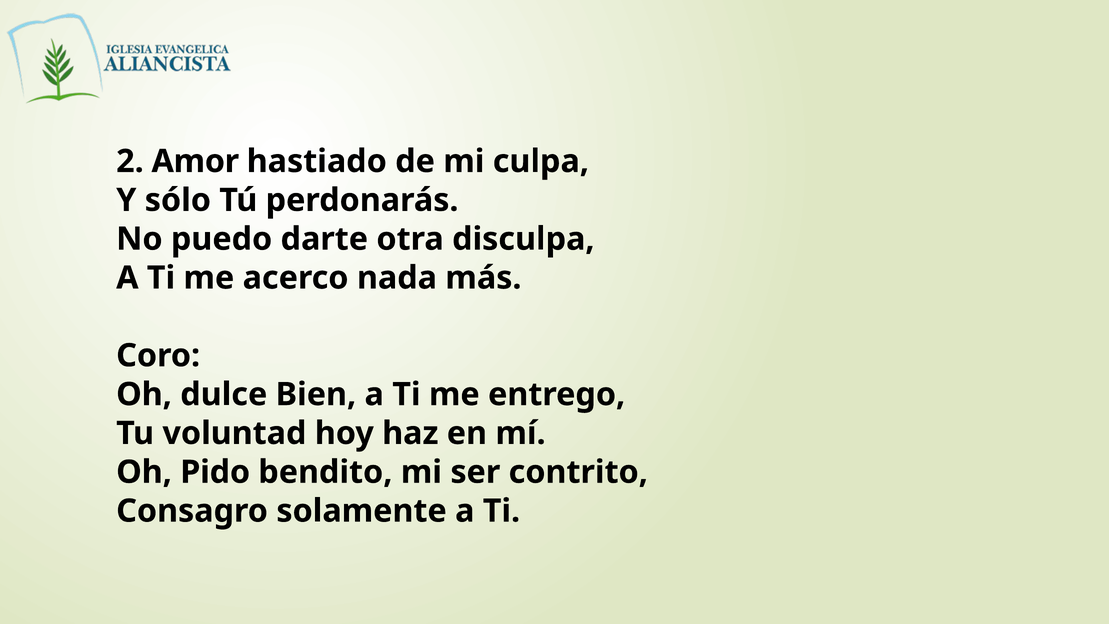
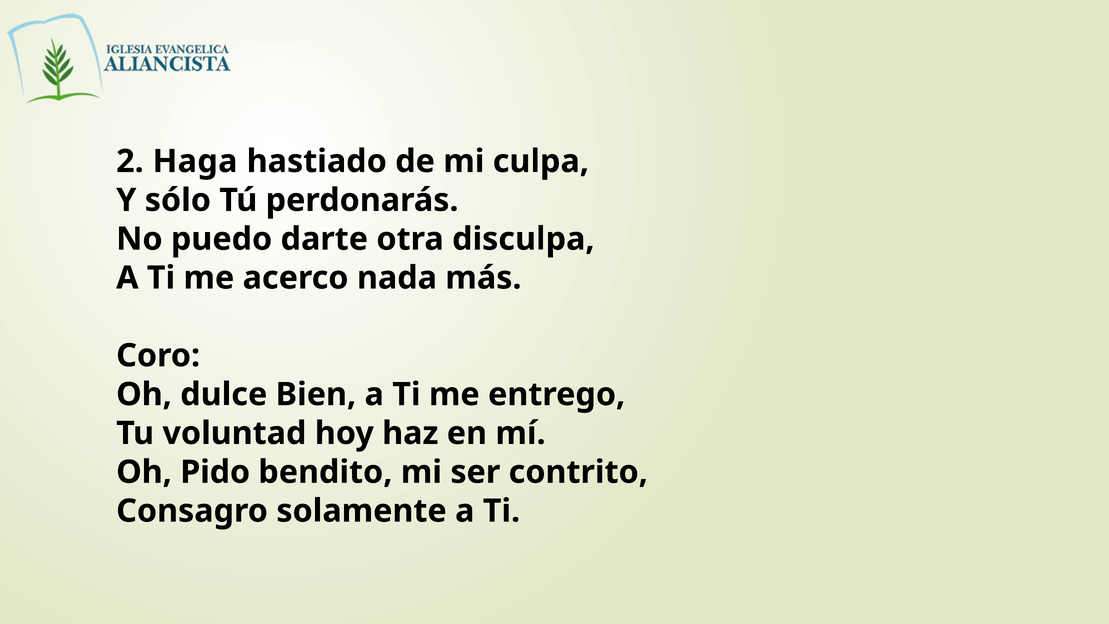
Amor: Amor -> Haga
